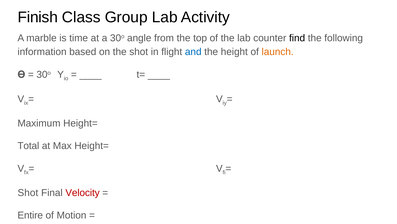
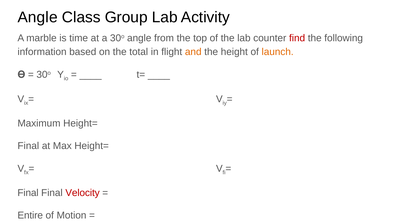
Finish at (38, 17): Finish -> Angle
find colour: black -> red
the shot: shot -> total
and colour: blue -> orange
Total at (28, 145): Total -> Final
Shot at (28, 192): Shot -> Final
